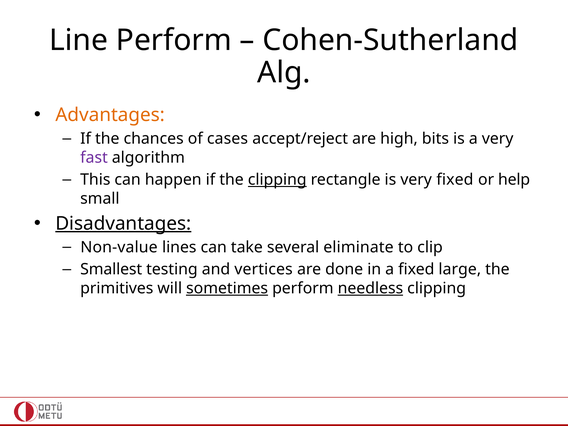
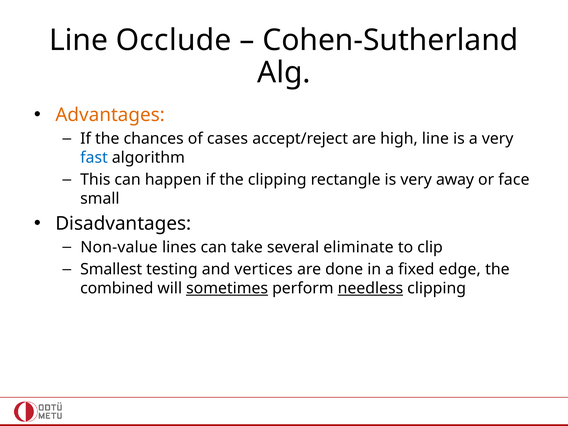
Line Perform: Perform -> Occlude
high bits: bits -> line
fast colour: purple -> blue
clipping at (277, 180) underline: present -> none
very fixed: fixed -> away
help: help -> face
Disadvantages underline: present -> none
large: large -> edge
primitives: primitives -> combined
